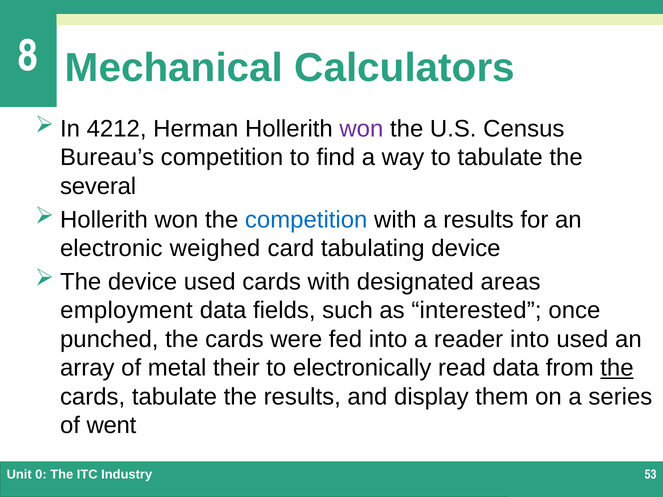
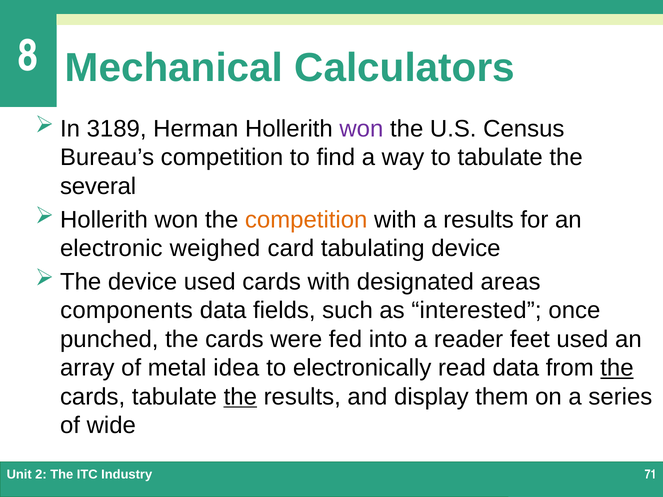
4212: 4212 -> 3189
competition at (306, 220) colour: blue -> orange
employment: employment -> components
reader into: into -> feet
their: their -> idea
the at (240, 397) underline: none -> present
went: went -> wide
0: 0 -> 2
53: 53 -> 71
